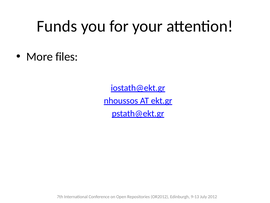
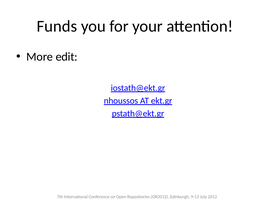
files: files -> edit
